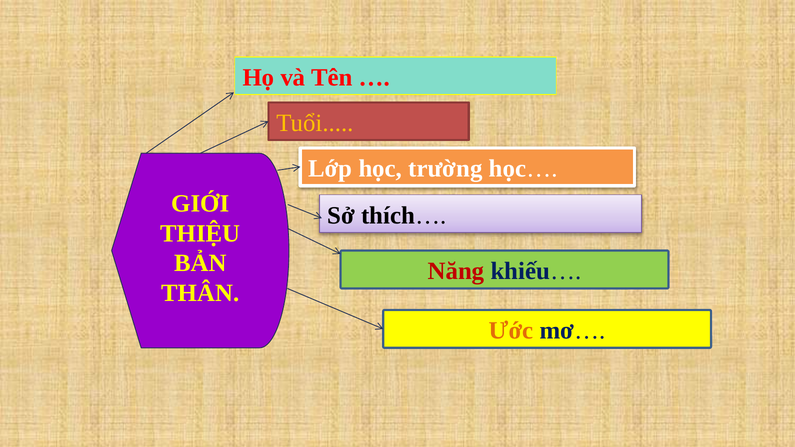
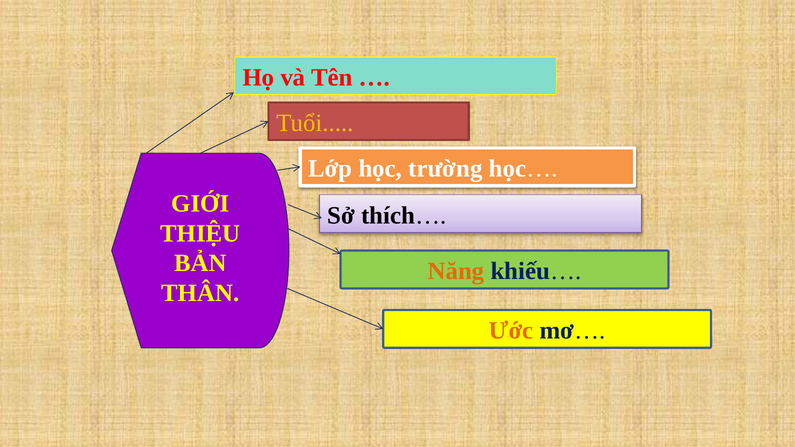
Năng colour: red -> orange
